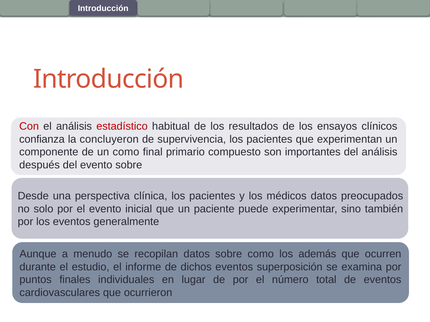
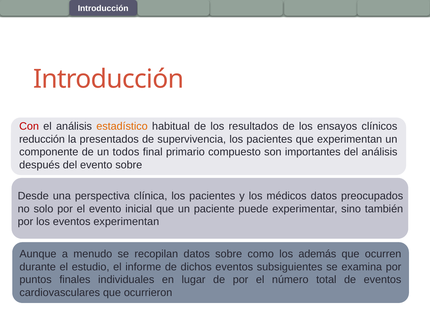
estadístico colour: red -> orange
confianza: confianza -> reducción
concluyeron: concluyeron -> presentados
un como: como -> todos
eventos generalmente: generalmente -> experimentan
superposición: superposición -> subsiguientes
